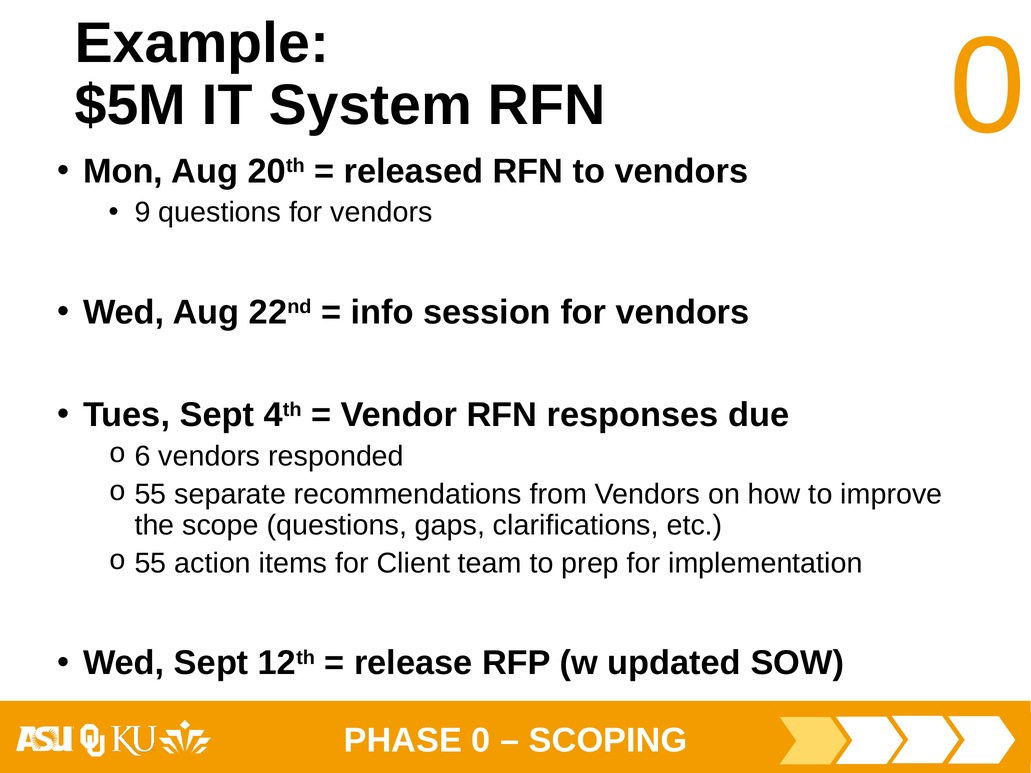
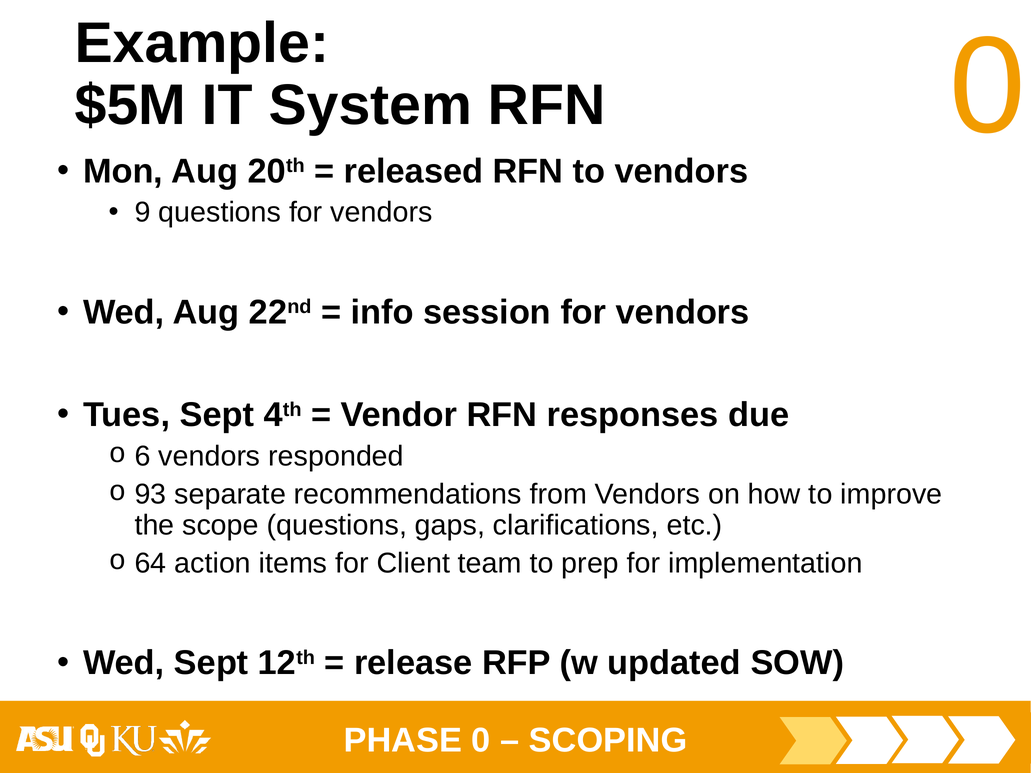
55 at (150, 494): 55 -> 93
55 at (150, 564): 55 -> 64
